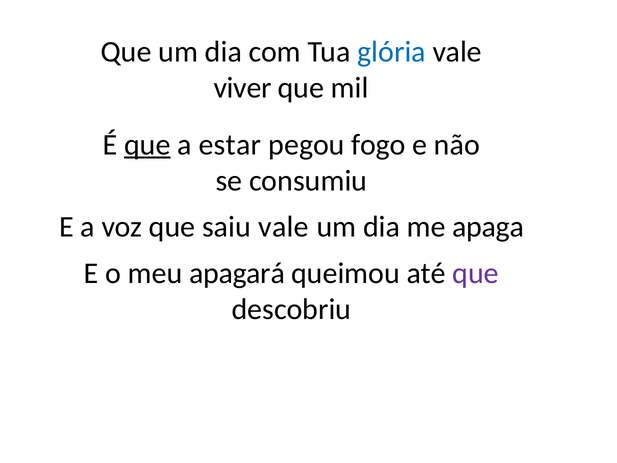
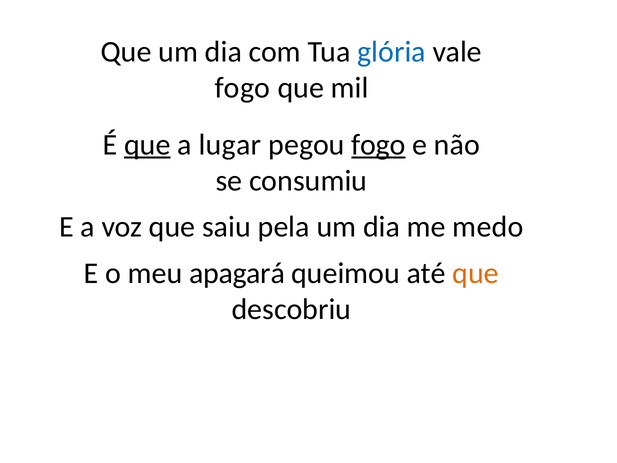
viver at (243, 88): viver -> fogo
estar: estar -> lugar
fogo at (379, 145) underline: none -> present
saiu vale: vale -> pela
apaga: apaga -> medo
que at (476, 273) colour: purple -> orange
